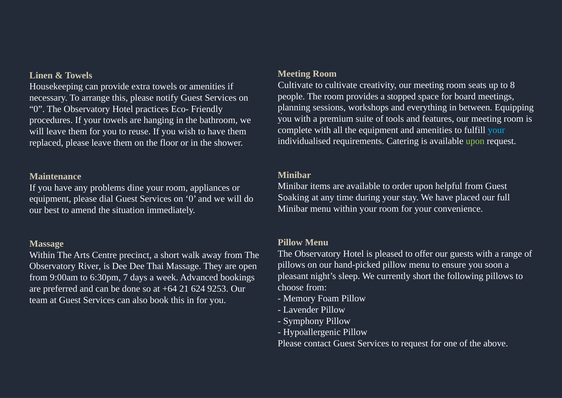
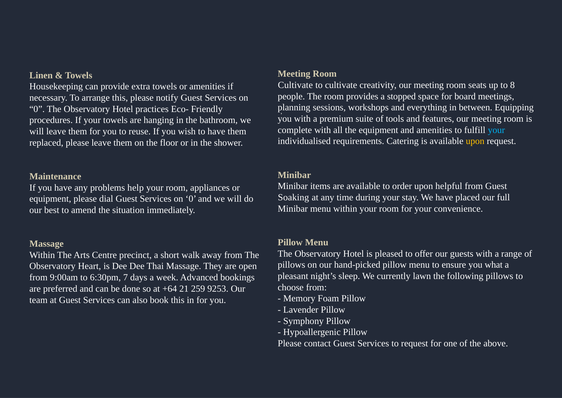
upon at (475, 141) colour: light green -> yellow
dine: dine -> help
soon: soon -> what
River: River -> Heart
currently short: short -> lawn
624: 624 -> 259
